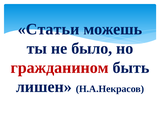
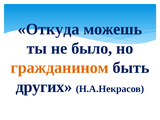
Статьи: Статьи -> Откуда
гражданином colour: red -> orange
лишен: лишен -> других
